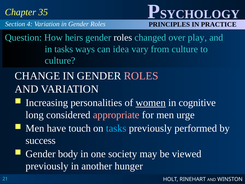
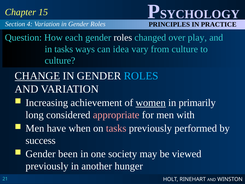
35: 35 -> 15
heirs: heirs -> each
CHANGE underline: none -> present
ROLES at (141, 76) colour: pink -> light blue
personalities: personalities -> achievement
cognitive: cognitive -> primarily
urge: urge -> with
touch: touch -> when
tasks at (116, 128) colour: light blue -> pink
body: body -> been
